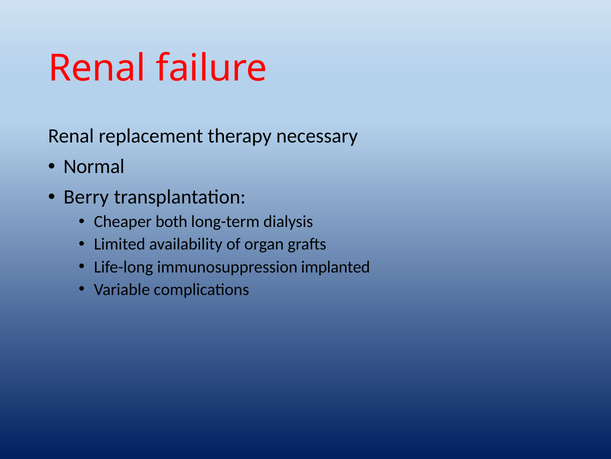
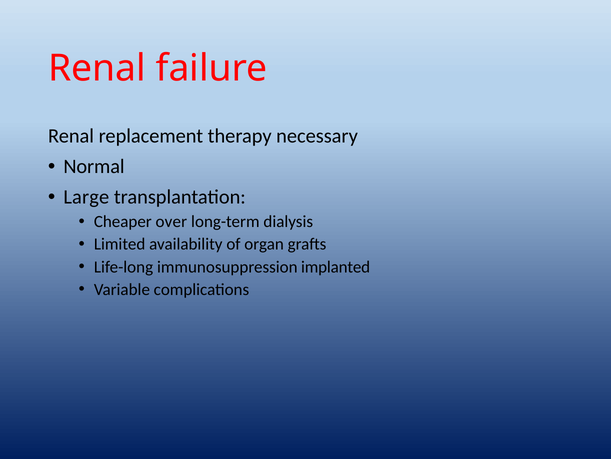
Berry: Berry -> Large
both: both -> over
